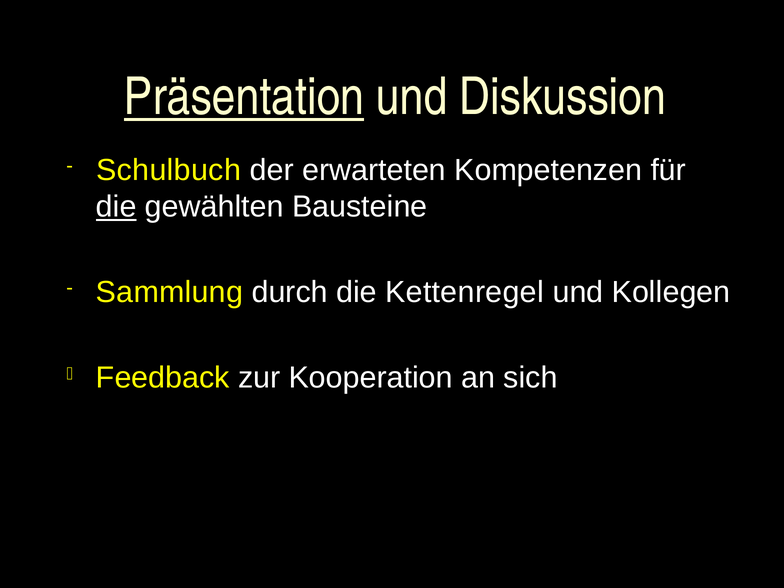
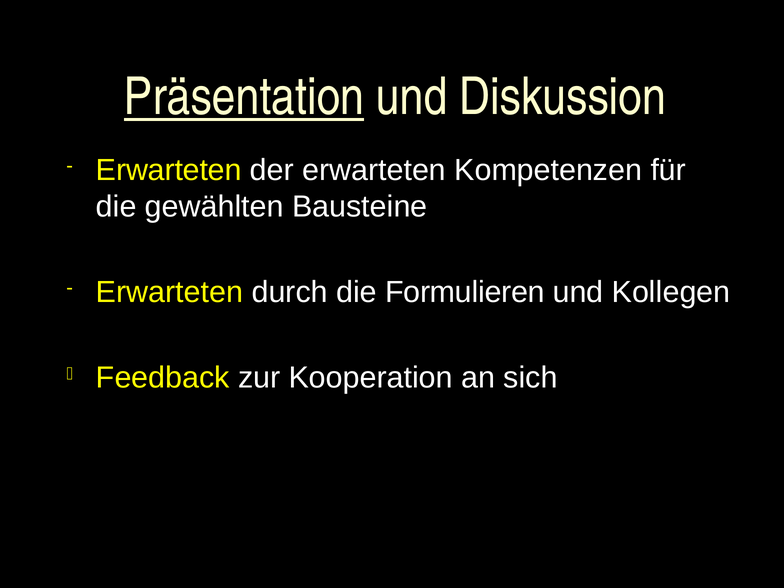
Schulbuch at (169, 170): Schulbuch -> Erwarteten
die at (116, 207) underline: present -> none
Sammlung at (169, 292): Sammlung -> Erwarteten
Kettenregel: Kettenregel -> Formulieren
